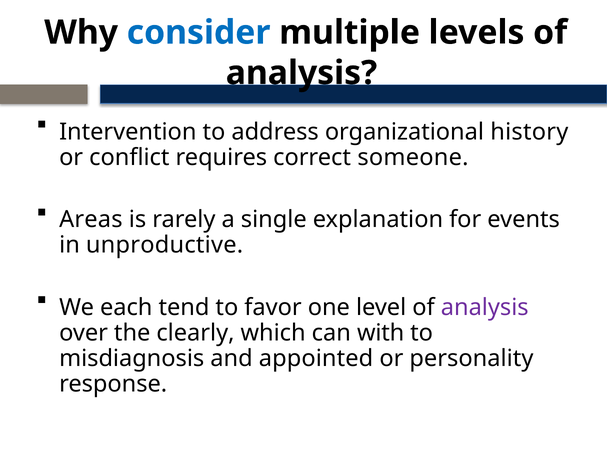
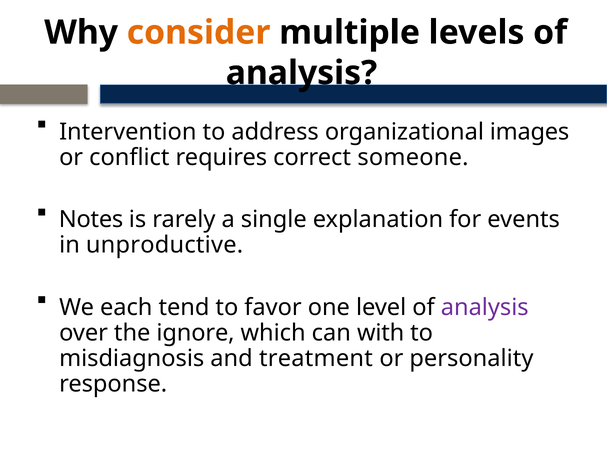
consider colour: blue -> orange
history: history -> images
Areas: Areas -> Notes
clearly: clearly -> ignore
appointed: appointed -> treatment
